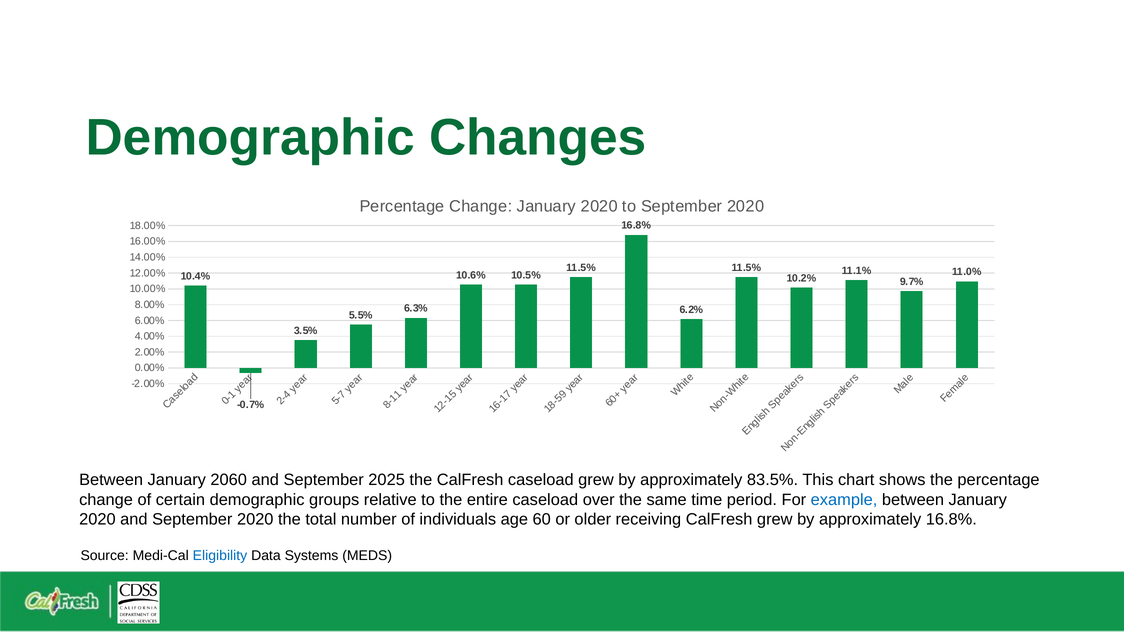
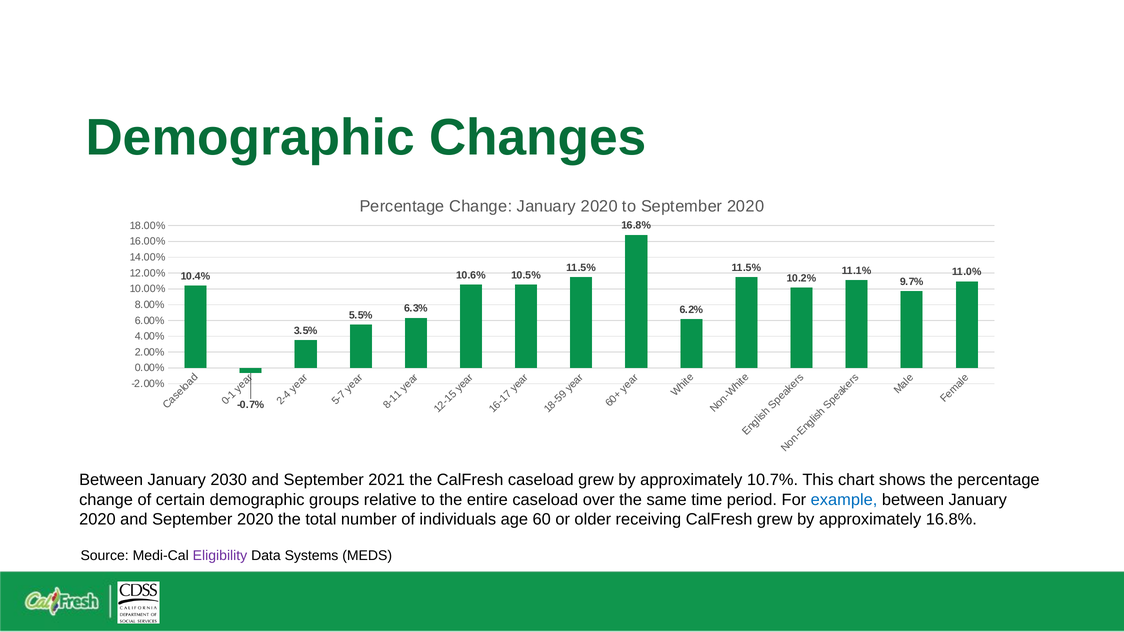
2060: 2060 -> 2030
2025: 2025 -> 2021
83.5%: 83.5% -> 10.7%
Eligibility colour: blue -> purple
